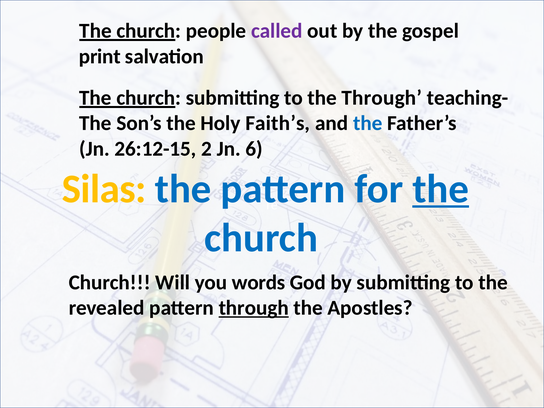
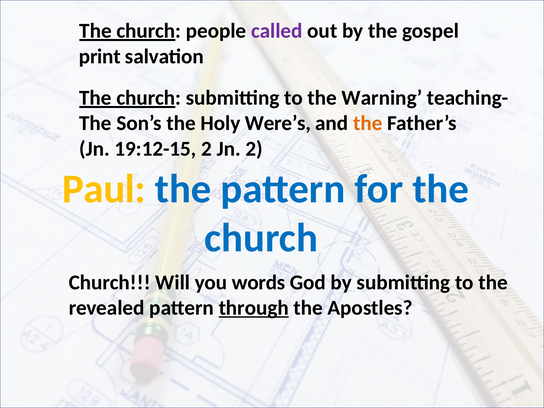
the Through: Through -> Warning
Faith’s: Faith’s -> Were’s
the at (368, 123) colour: blue -> orange
26:12-15: 26:12-15 -> 19:12-15
Jn 6: 6 -> 2
Silas: Silas -> Paul
the at (441, 189) underline: present -> none
